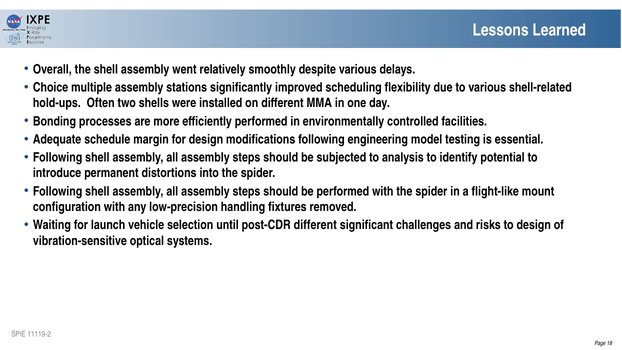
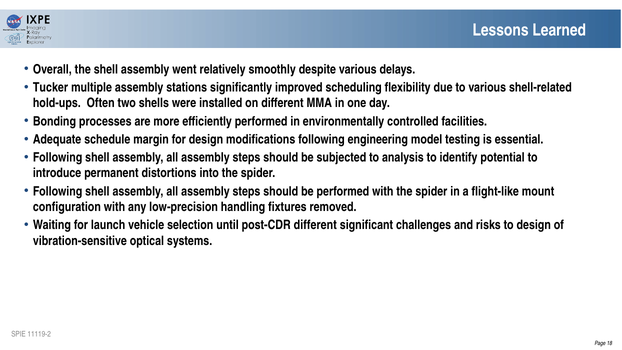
Choice: Choice -> Tucker
